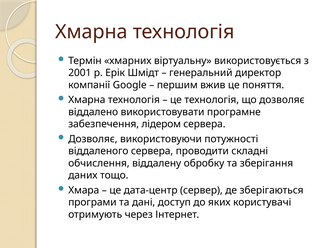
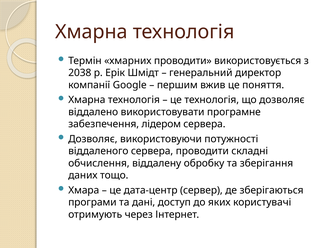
хмарних віртуальну: віртуальну -> проводити
2001: 2001 -> 2038
